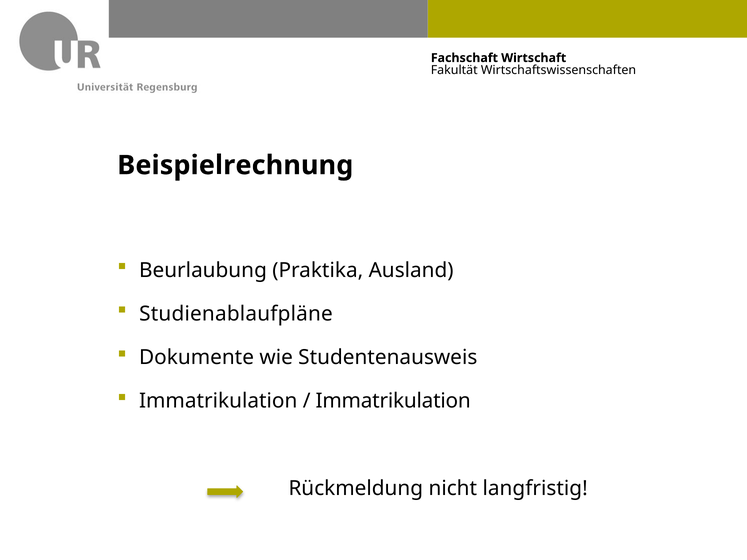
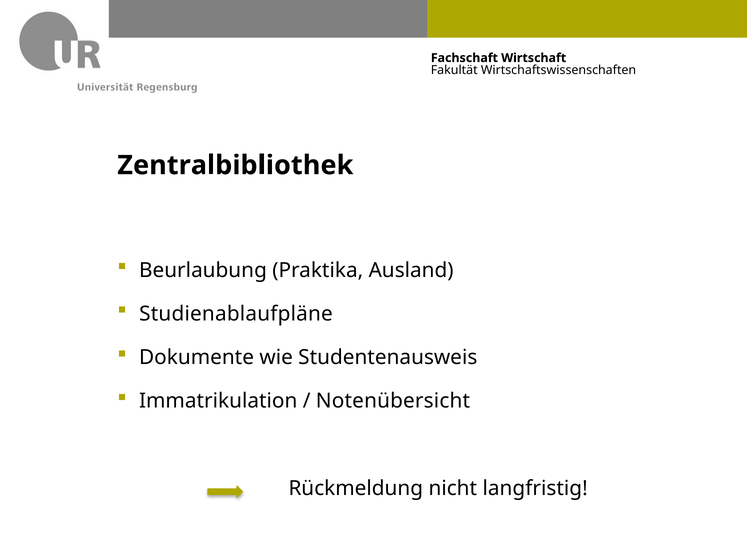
Beispielrechnung: Beispielrechnung -> Zentralbibliothek
Immatrikulation at (393, 401): Immatrikulation -> Notenübersicht
